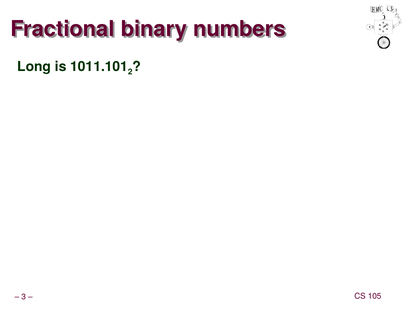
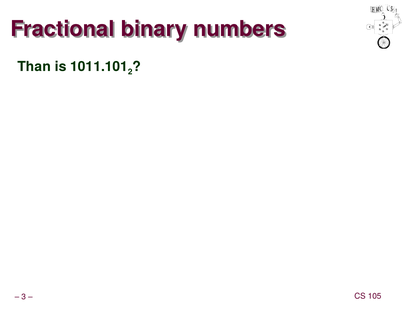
Long: Long -> Than
